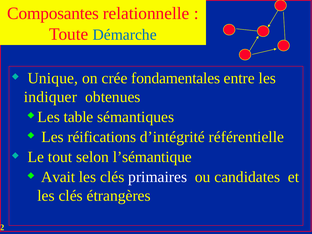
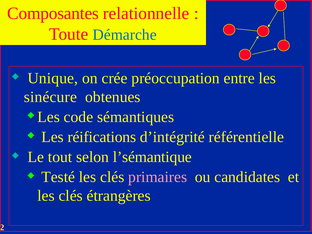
fondamentales: fondamentales -> préoccupation
indiquer: indiquer -> sinécure
table: table -> code
Avait: Avait -> Testé
primaires colour: white -> pink
